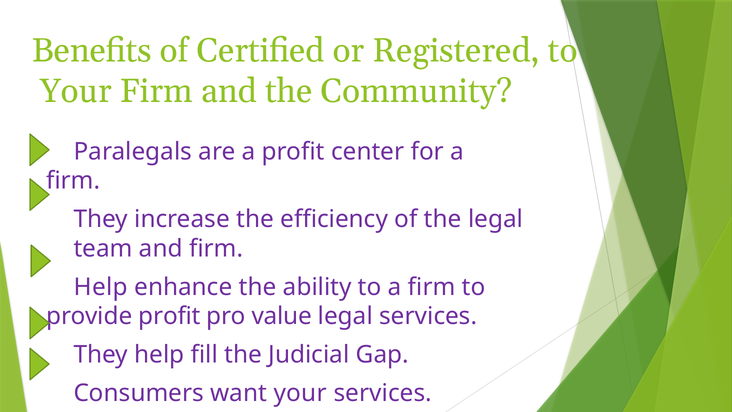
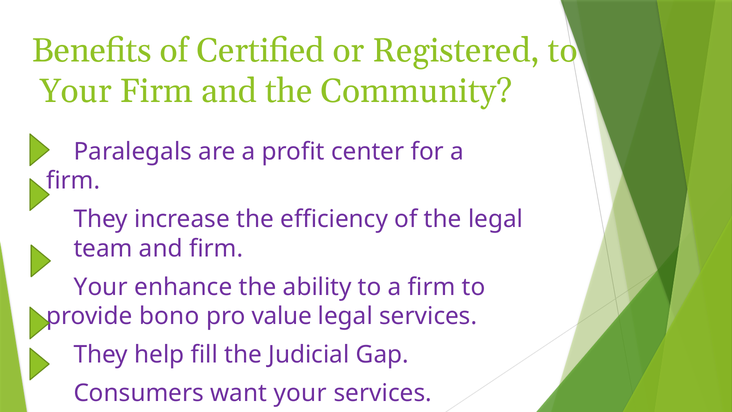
Help at (101, 287): Help -> Your
provide profit: profit -> bono
